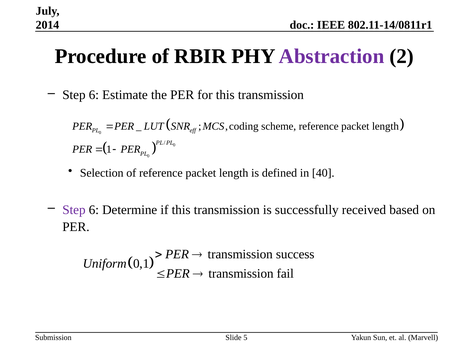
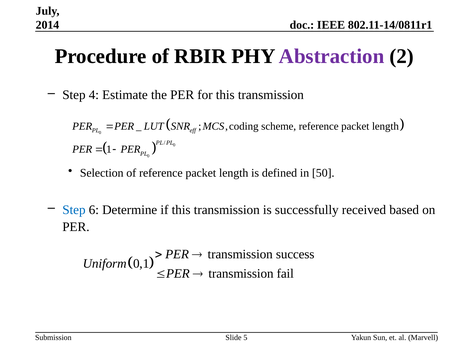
6 at (94, 95): 6 -> 4
40: 40 -> 50
Step at (74, 210) colour: purple -> blue
